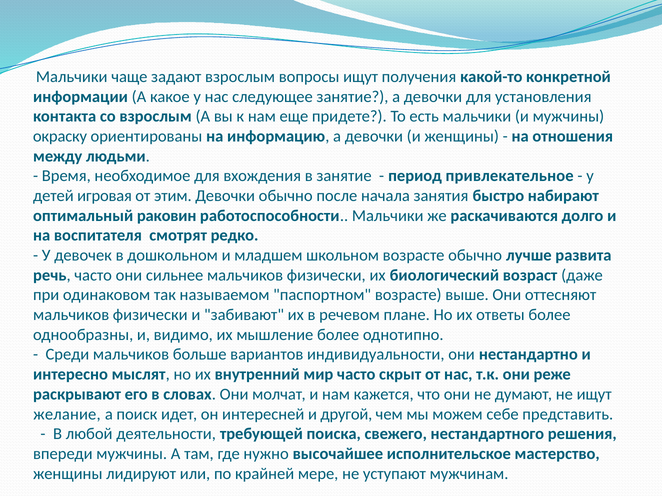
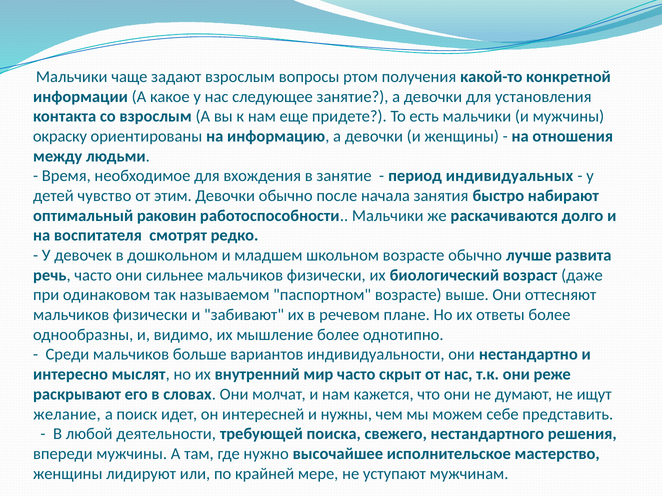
вопросы ищут: ищут -> ртом
привлекательное: привлекательное -> индивидуальных
игровая: игровая -> чувство
другой: другой -> нужны
